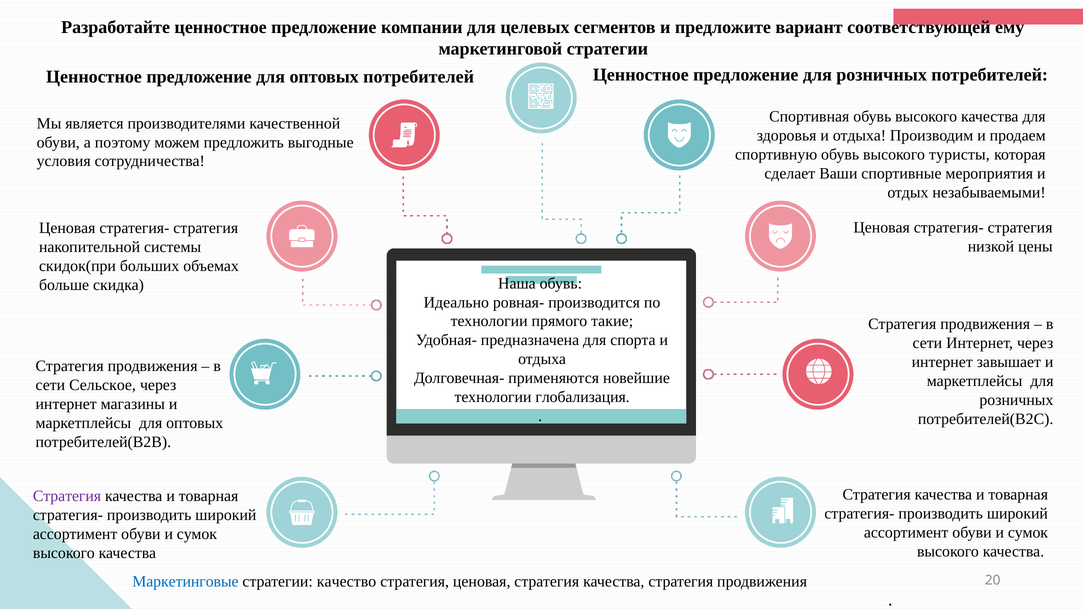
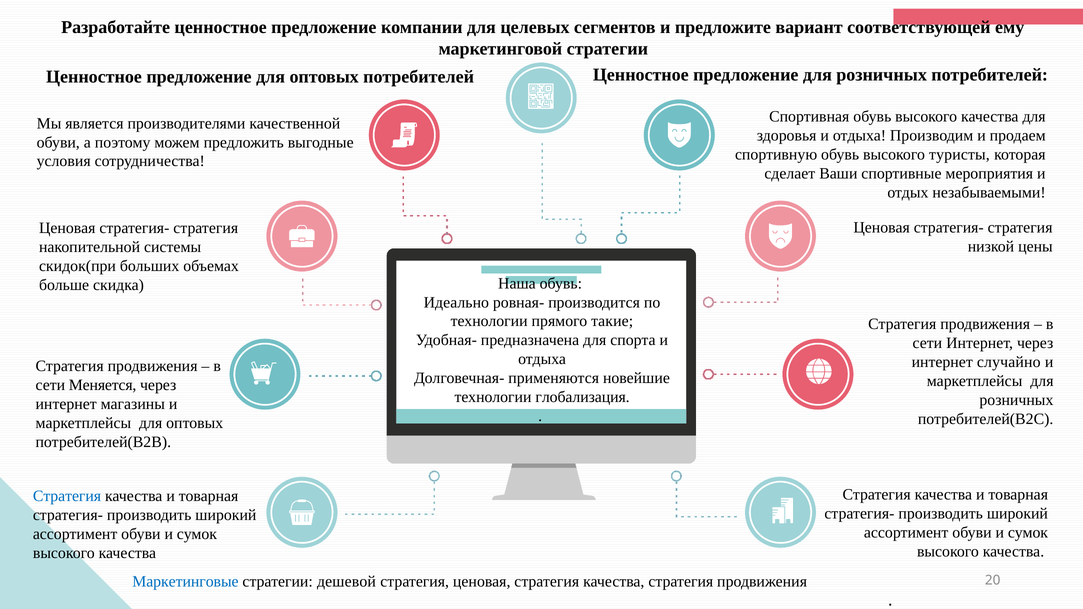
завышает: завышает -> случайно
Сельское: Сельское -> Меняется
Стратегия at (67, 496) colour: purple -> blue
качество: качество -> дешевой
